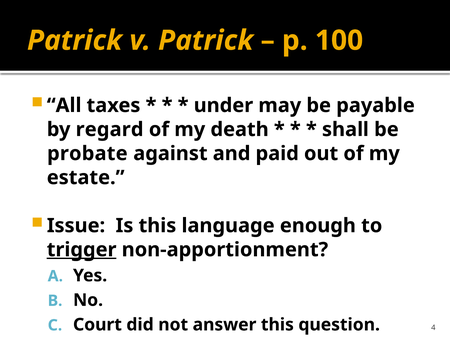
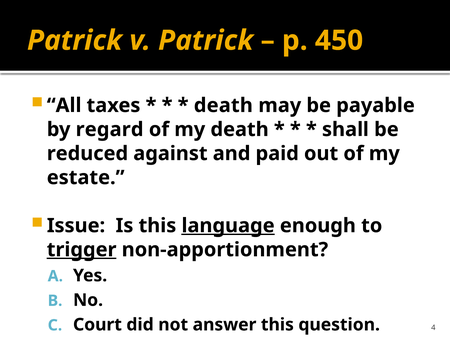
100: 100 -> 450
under at (223, 105): under -> death
probate: probate -> reduced
language underline: none -> present
